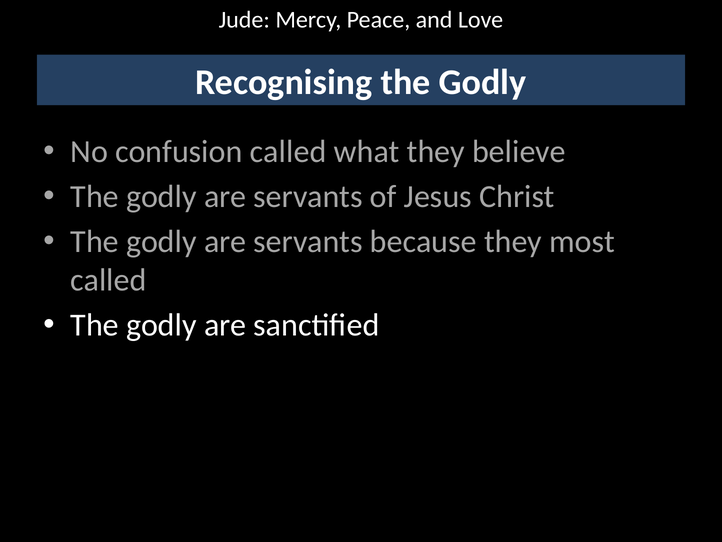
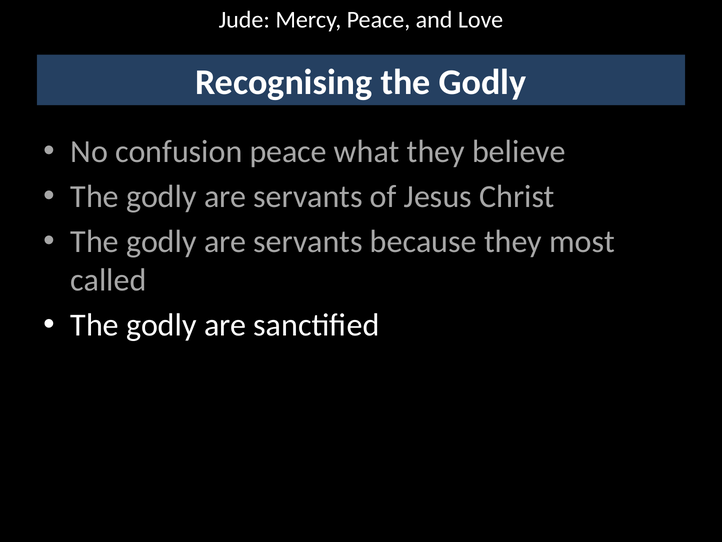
confusion called: called -> peace
